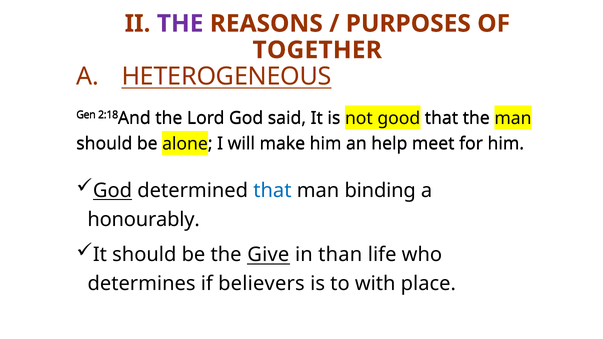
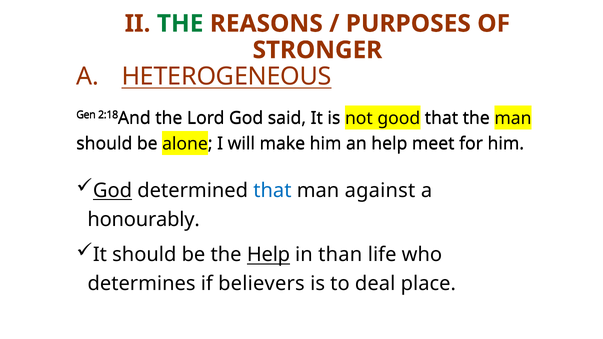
THE at (180, 24) colour: purple -> green
TOGETHER: TOGETHER -> STRONGER
binding: binding -> against
the Give: Give -> Help
with: with -> deal
